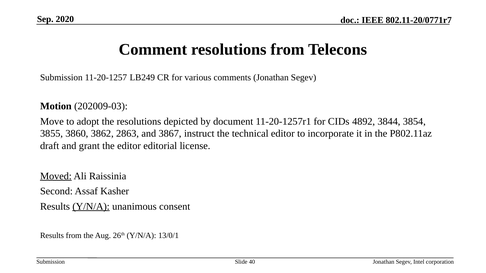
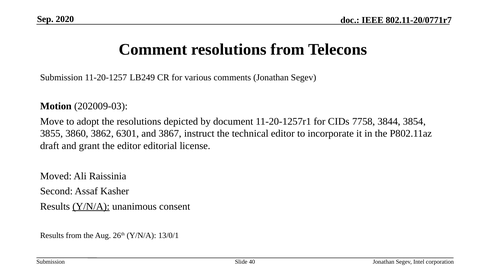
4892: 4892 -> 7758
2863: 2863 -> 6301
Moved underline: present -> none
